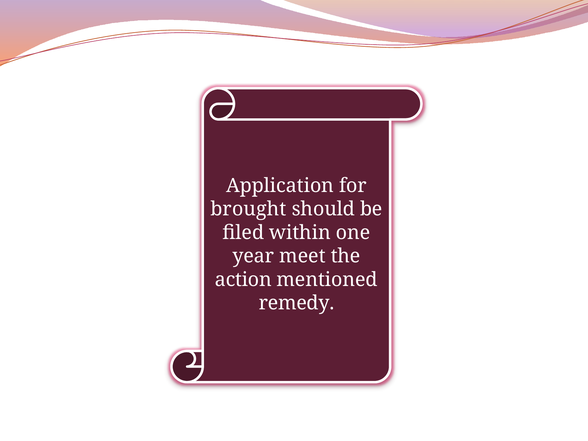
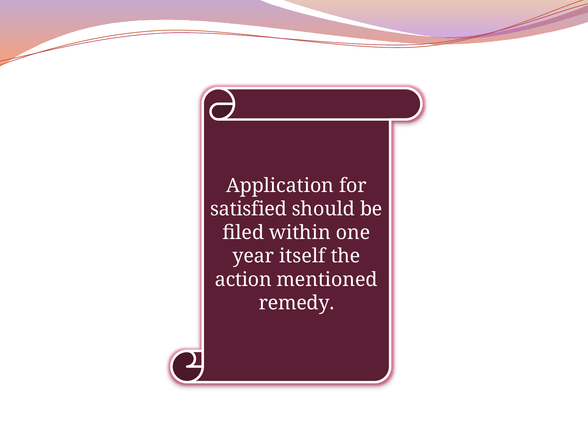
brought: brought -> satisfied
meet: meet -> itself
